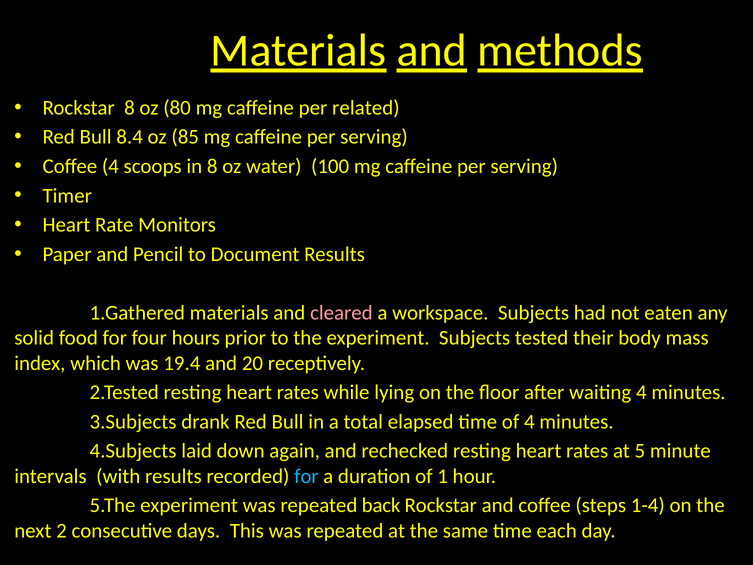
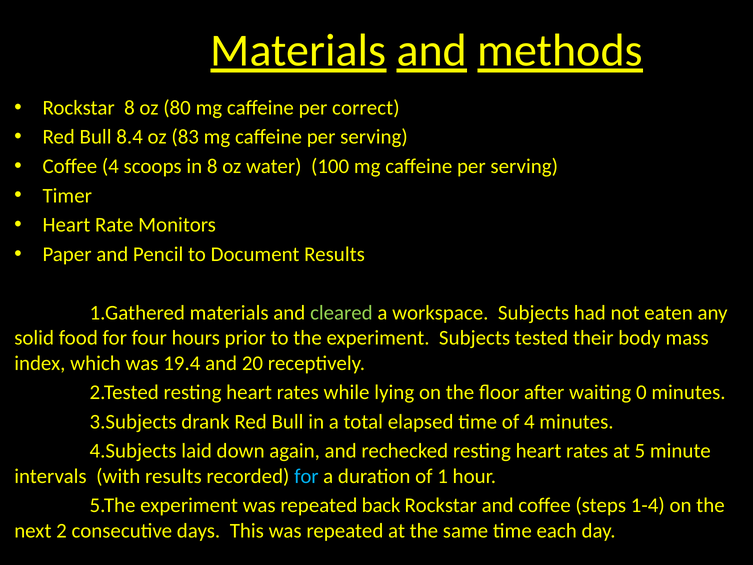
related: related -> correct
85: 85 -> 83
cleared colour: pink -> light green
waiting 4: 4 -> 0
